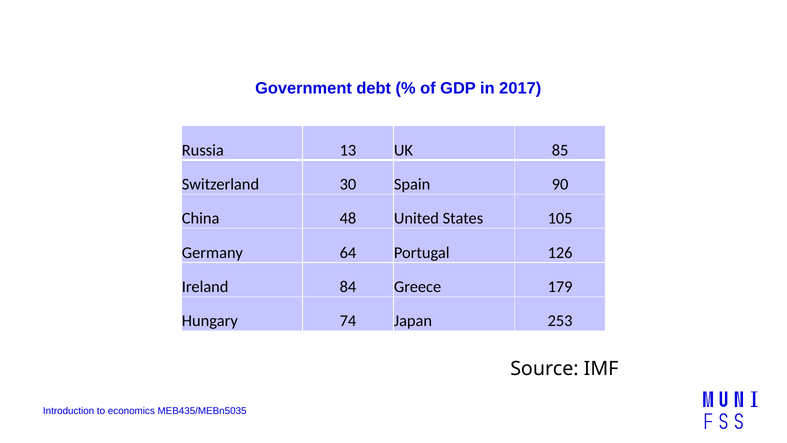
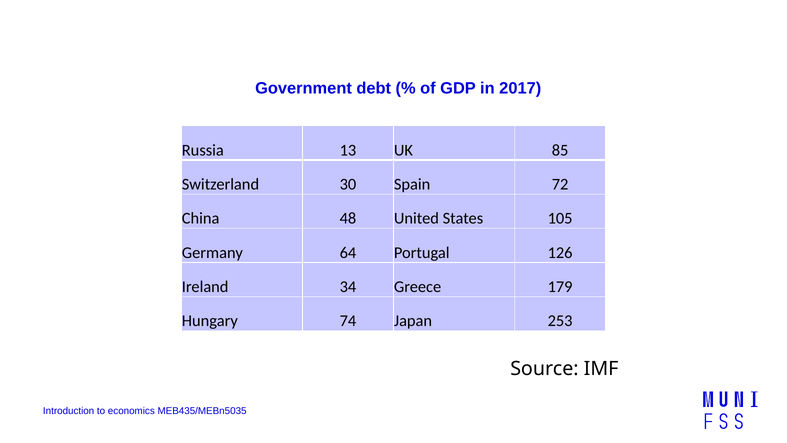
90: 90 -> 72
84: 84 -> 34
